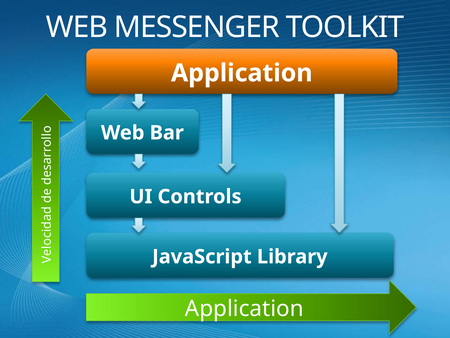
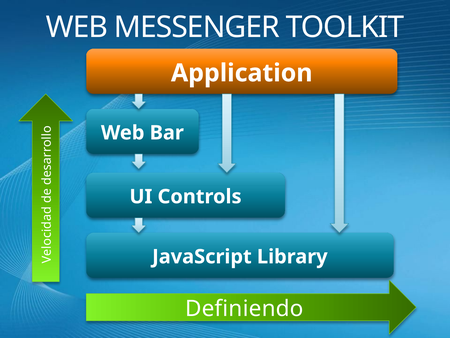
Application at (244, 308): Application -> Definiendo
